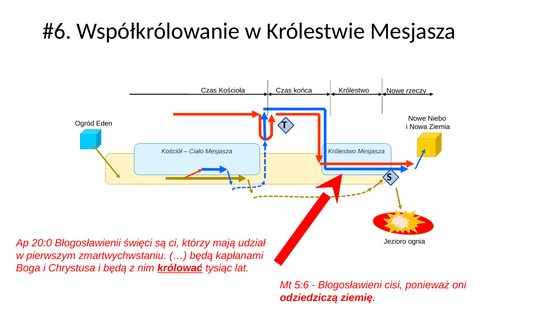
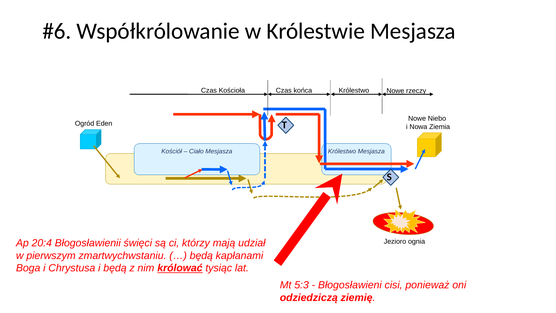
20:0: 20:0 -> 20:4
5:6: 5:6 -> 5:3
